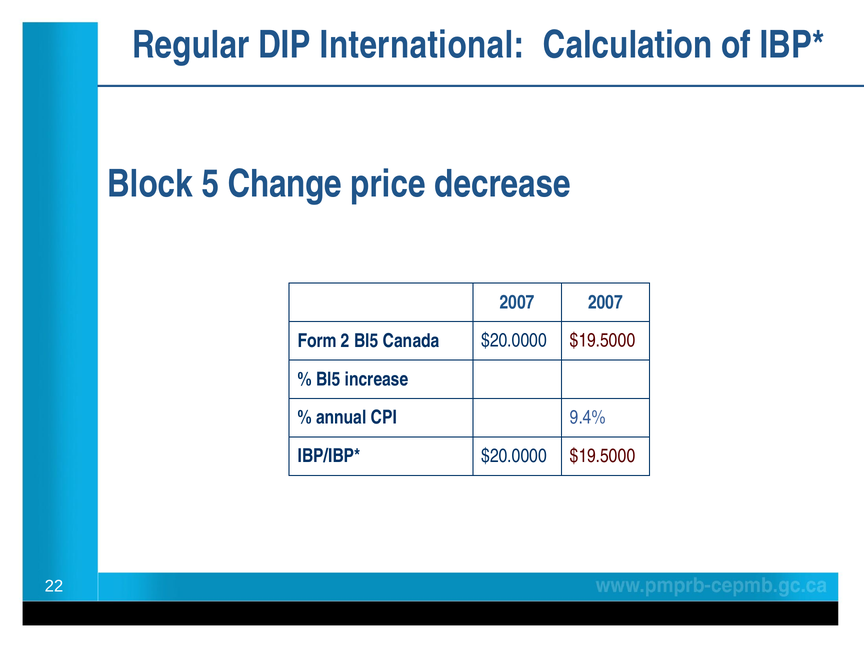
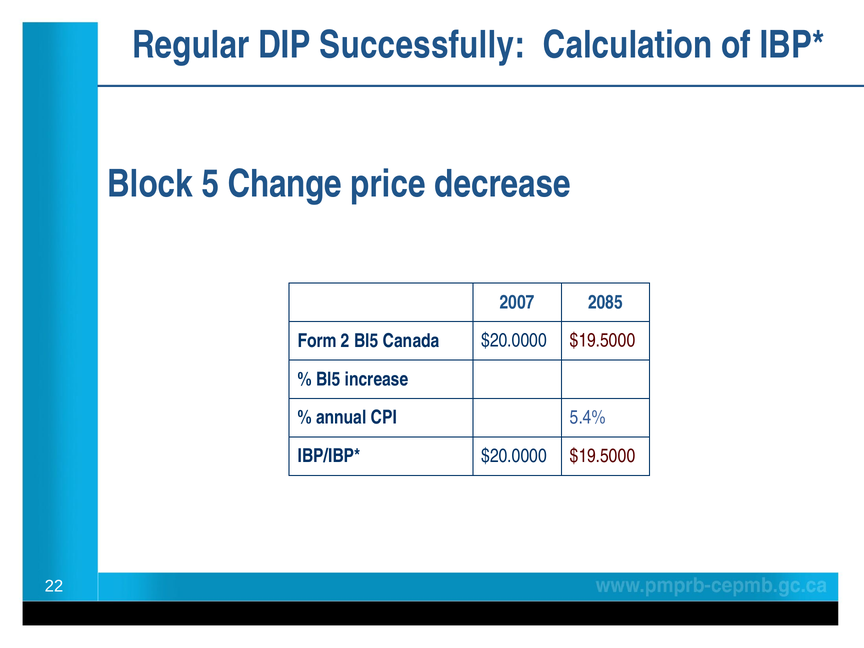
International: International -> Successfully
2007 2007: 2007 -> 2085
9.4%: 9.4% -> 5.4%
